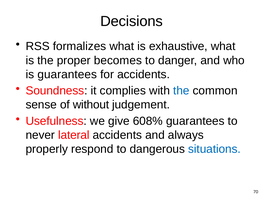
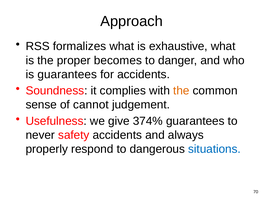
Decisions: Decisions -> Approach
the at (181, 91) colour: blue -> orange
without: without -> cannot
608%: 608% -> 374%
lateral: lateral -> safety
